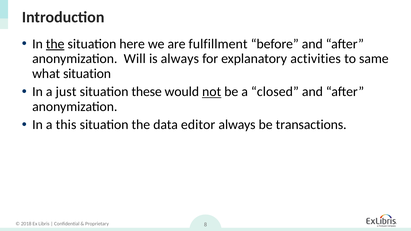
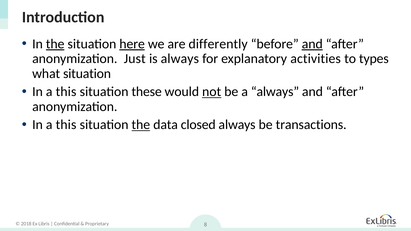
here underline: none -> present
fulfillment: fulfillment -> differently
and at (312, 44) underline: none -> present
Will: Will -> Just
same: same -> types
just at (66, 92): just -> this
a closed: closed -> always
the at (141, 125) underline: none -> present
editor: editor -> closed
